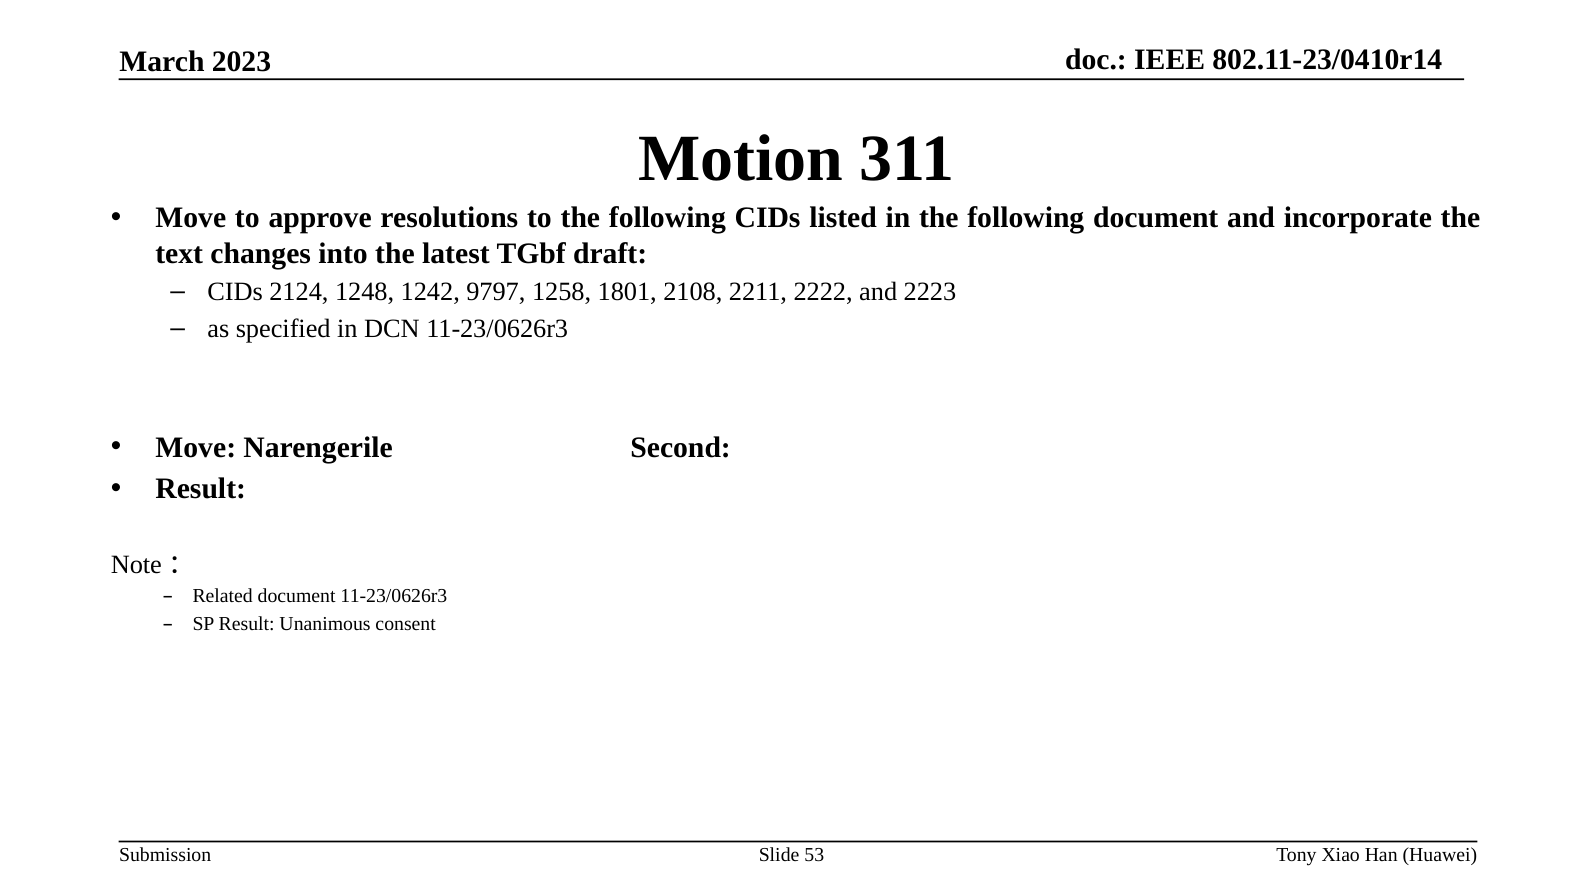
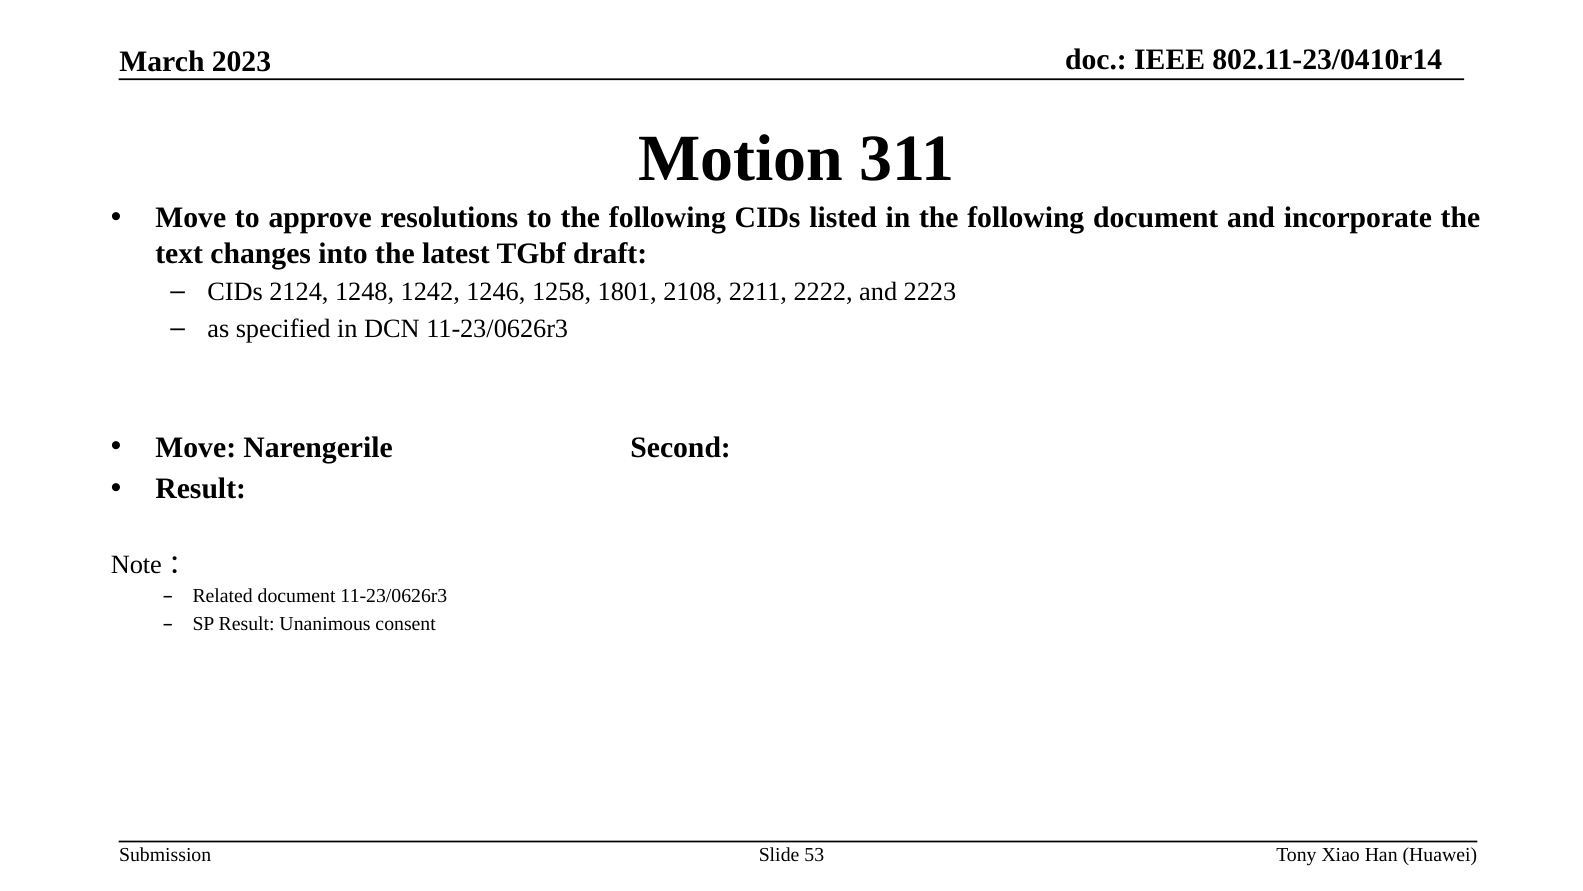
9797: 9797 -> 1246
